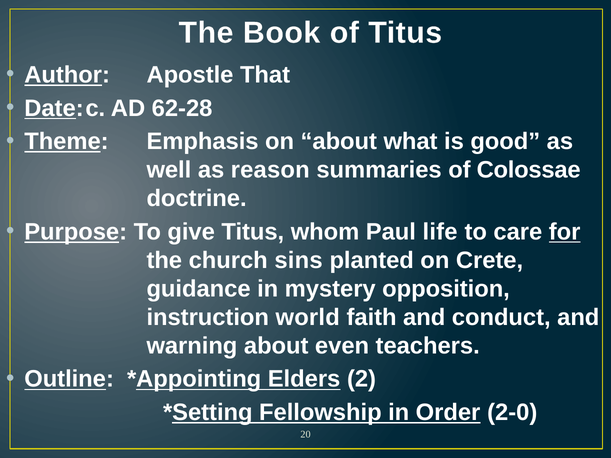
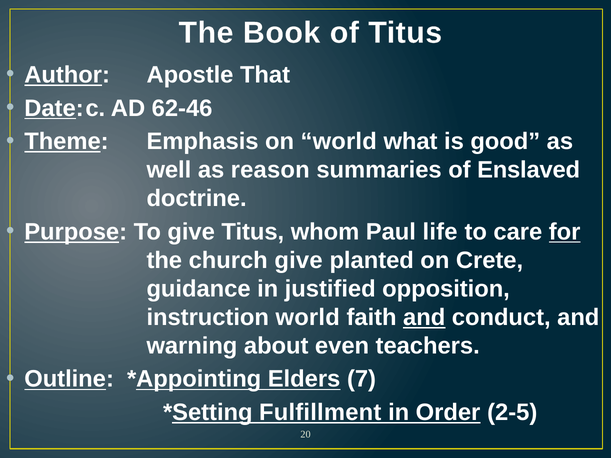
62-28: 62-28 -> 62-46
on about: about -> world
Colossae: Colossae -> Enslaved
church sins: sins -> give
mystery: mystery -> justified
and at (424, 318) underline: none -> present
2: 2 -> 7
Fellowship: Fellowship -> Fulfillment
2-0: 2-0 -> 2-5
